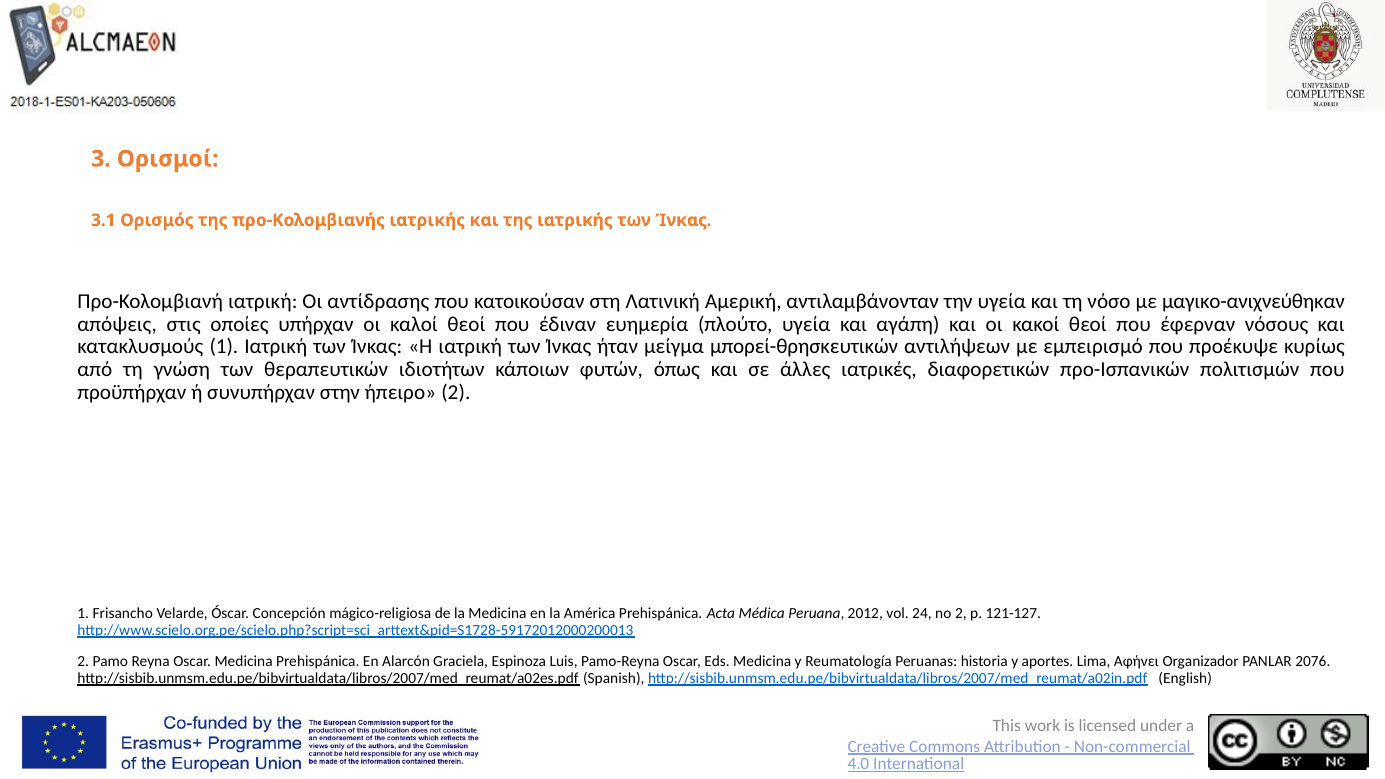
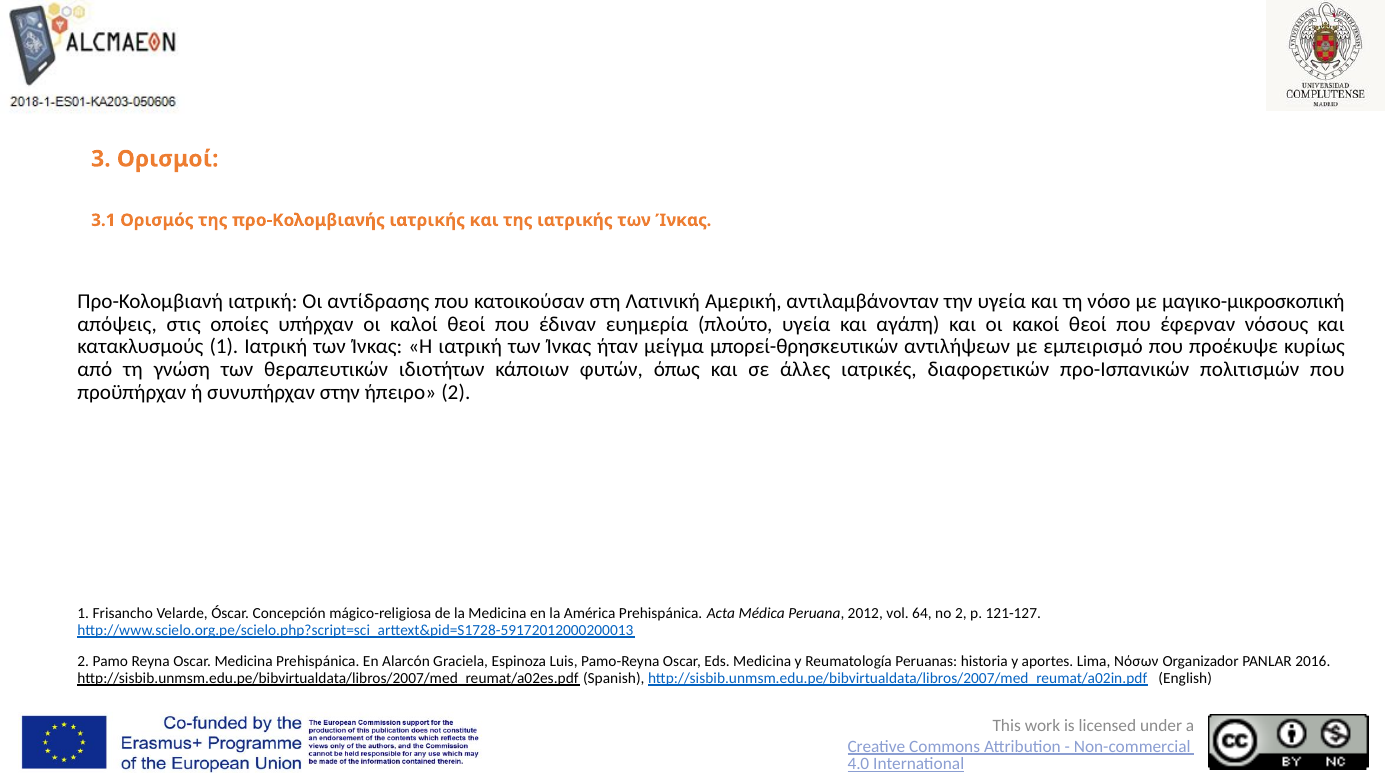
μαγικο-ανιχνεύθηκαν: μαγικο-ανιχνεύθηκαν -> μαγικο-μικροσκοπική
24: 24 -> 64
Αφήνει: Αφήνει -> Νόσων
2076: 2076 -> 2016
